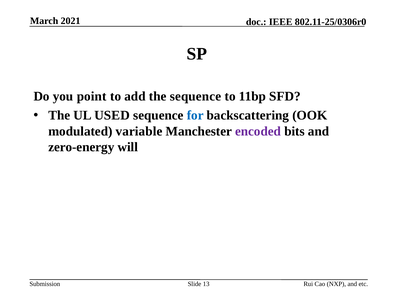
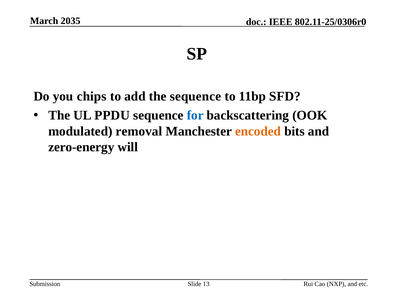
2021: 2021 -> 2035
point: point -> chips
USED: USED -> PPDU
variable: variable -> removal
encoded colour: purple -> orange
